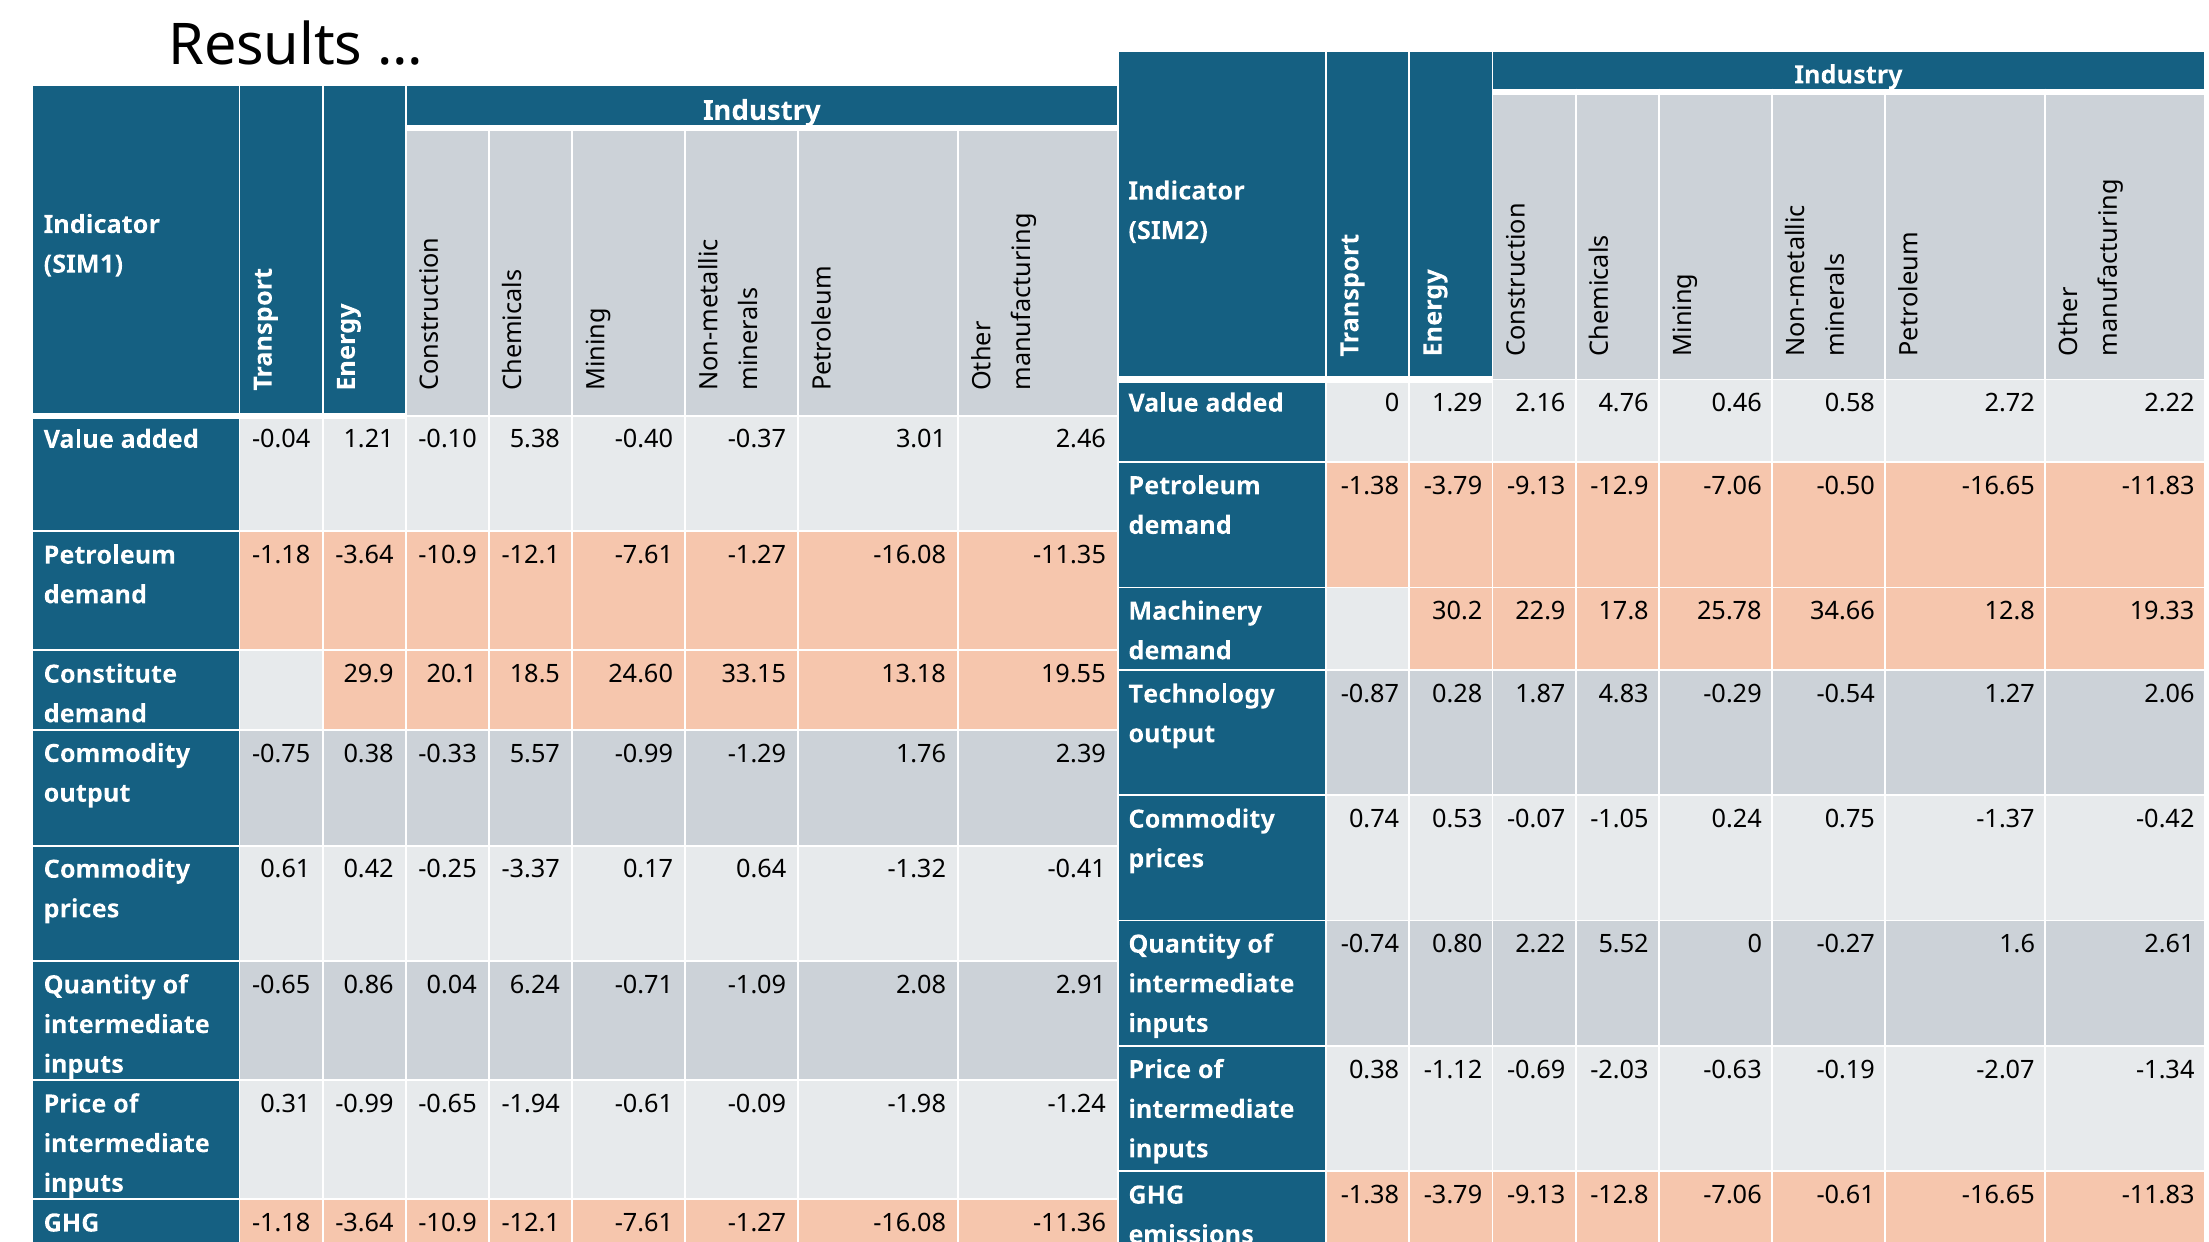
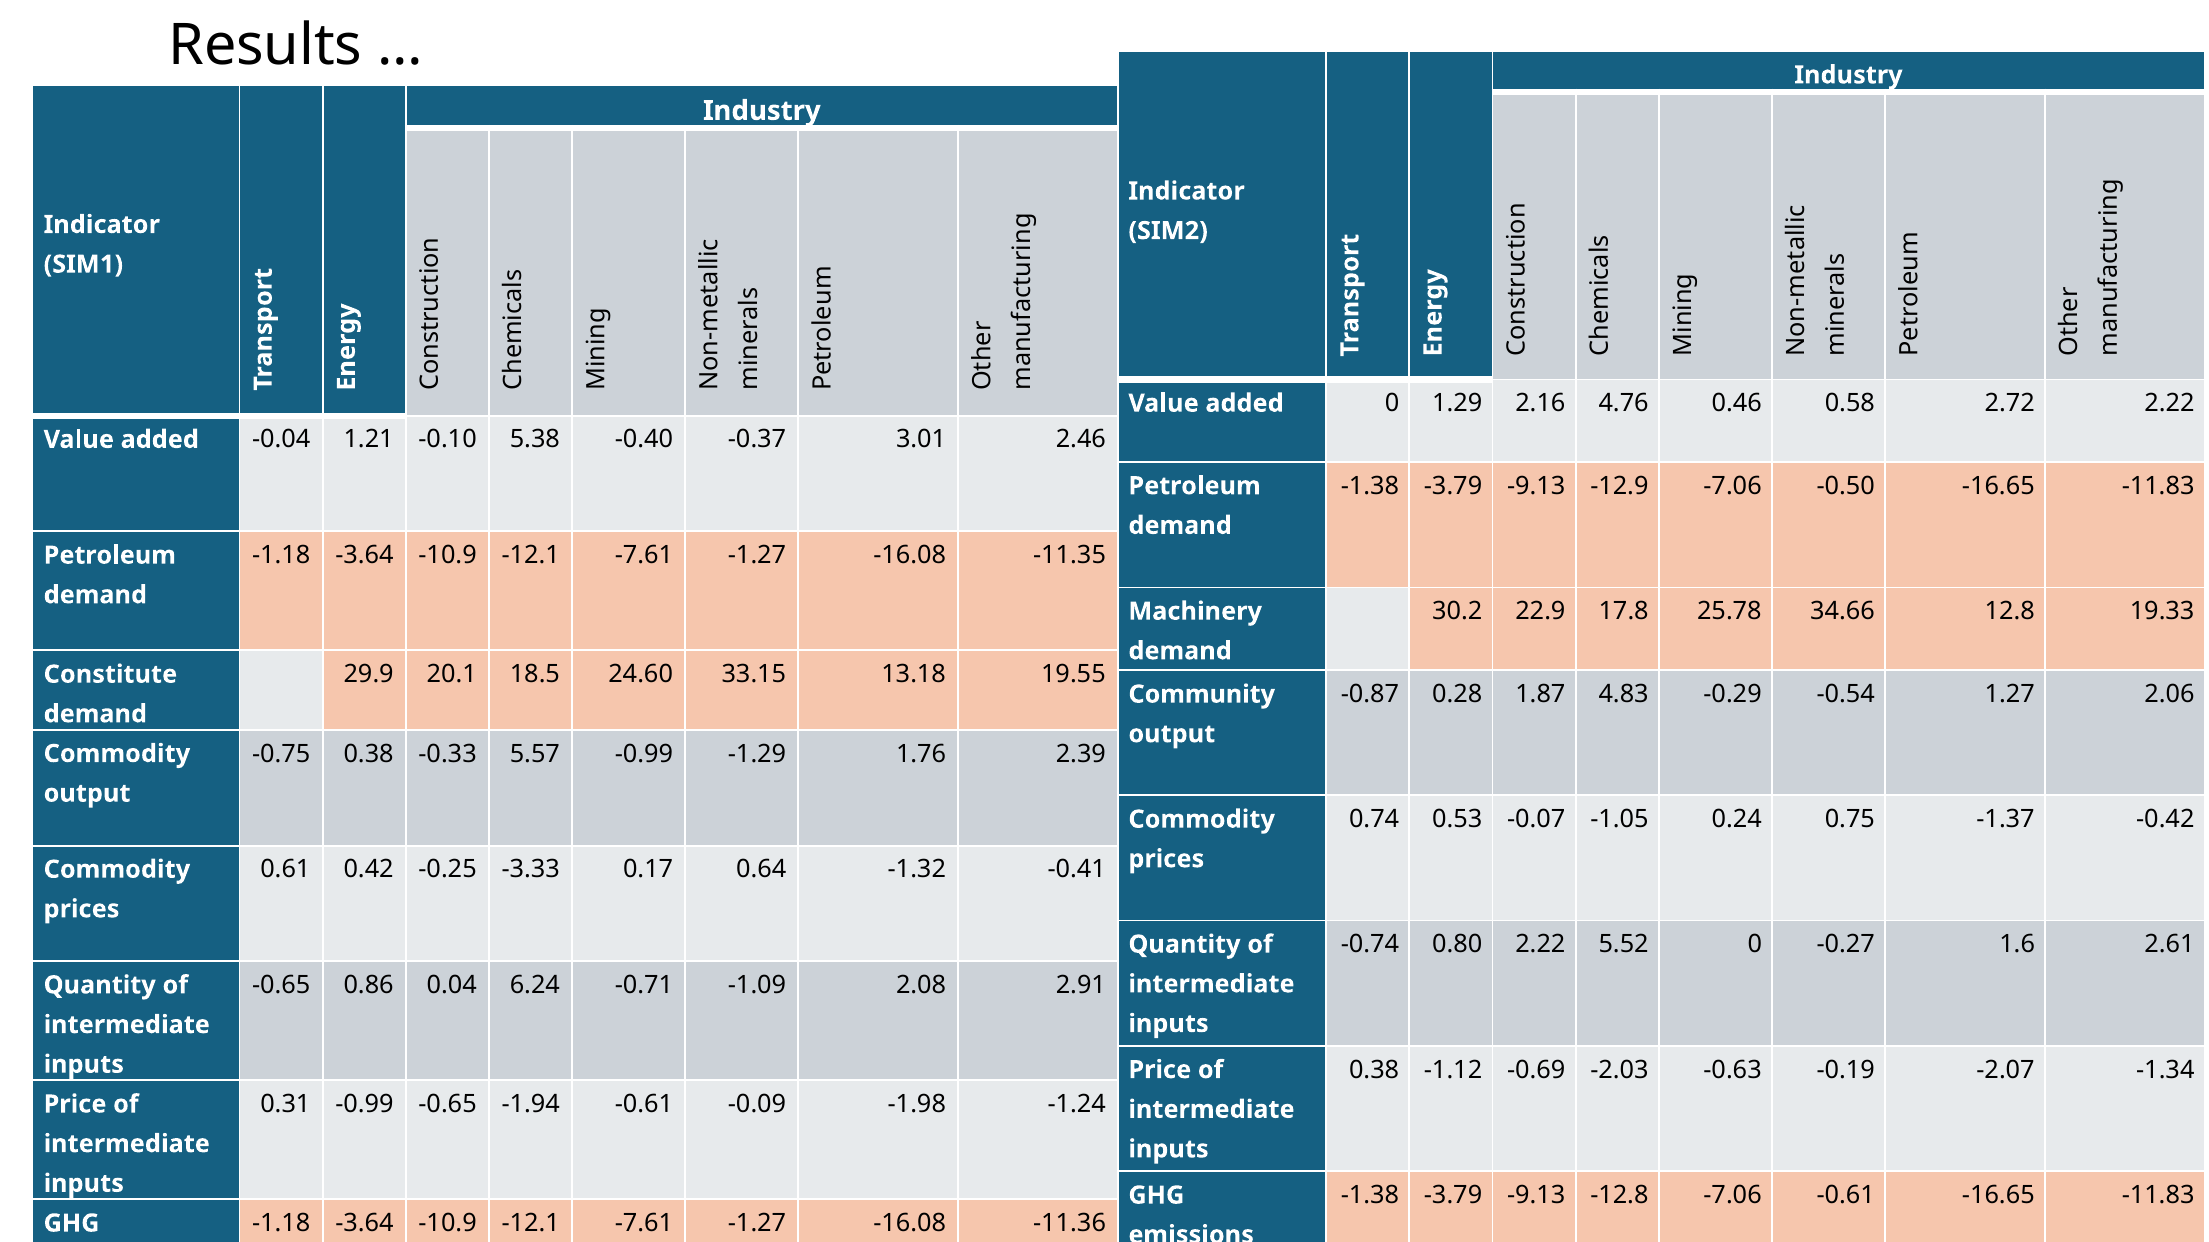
Technology: Technology -> Community
-3.37: -3.37 -> -3.33
